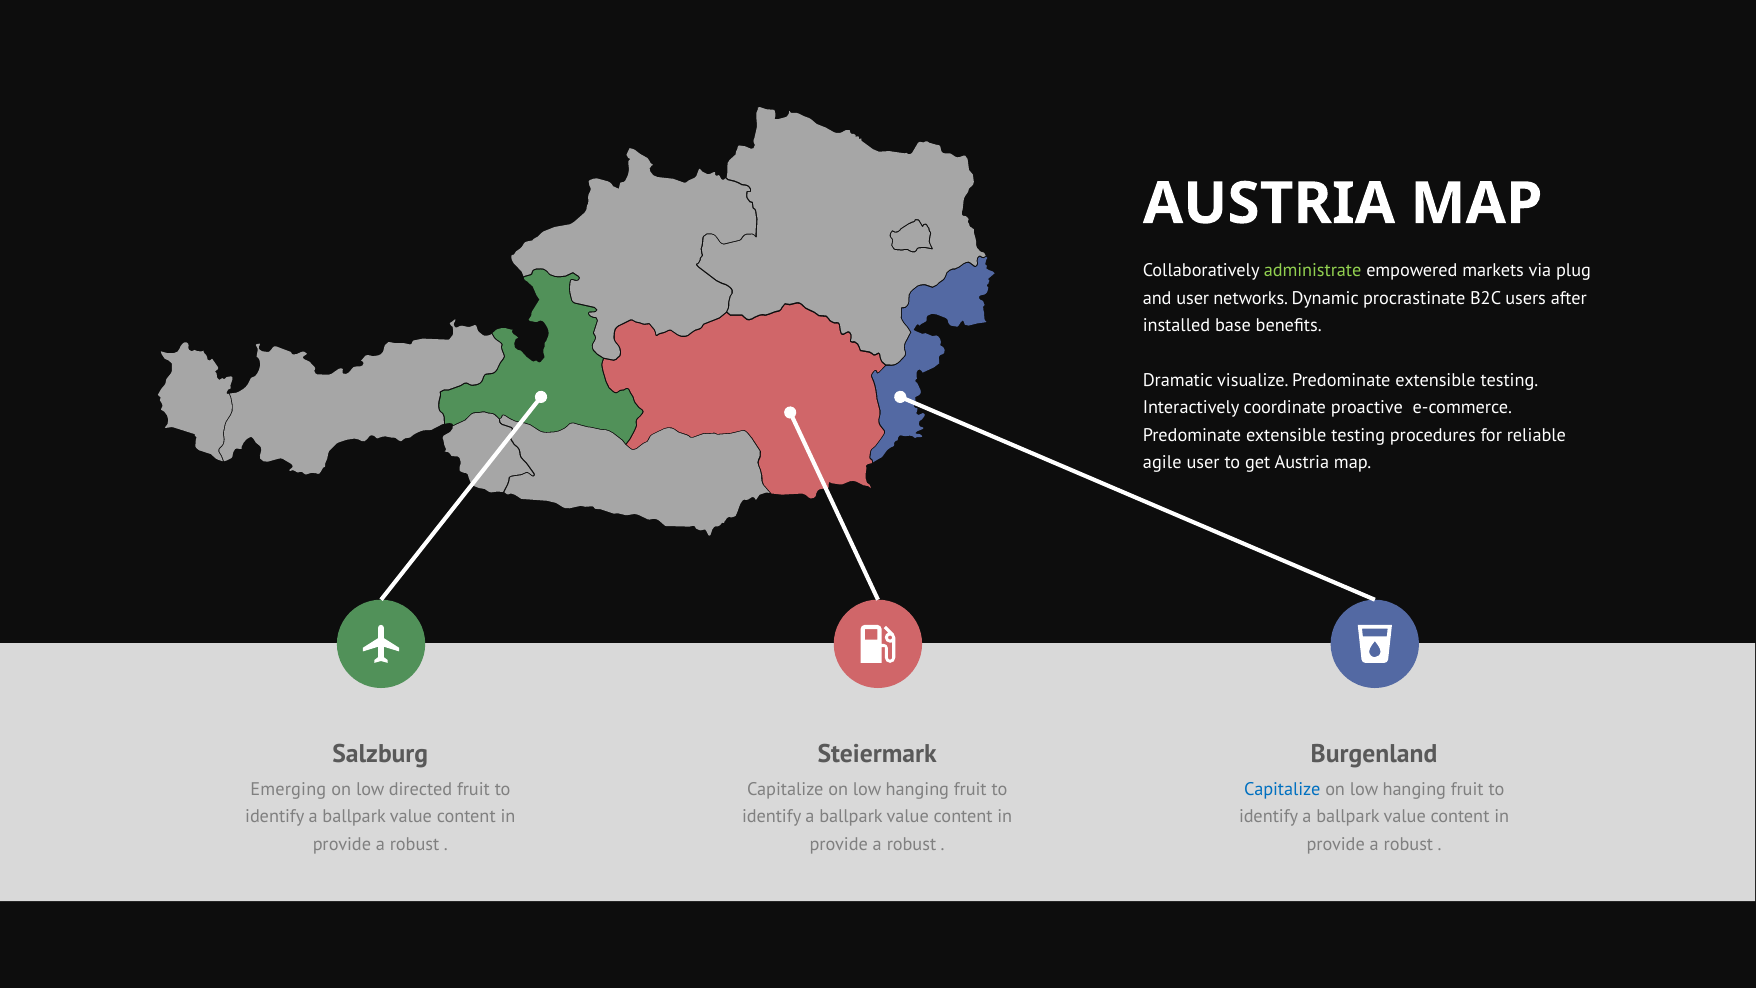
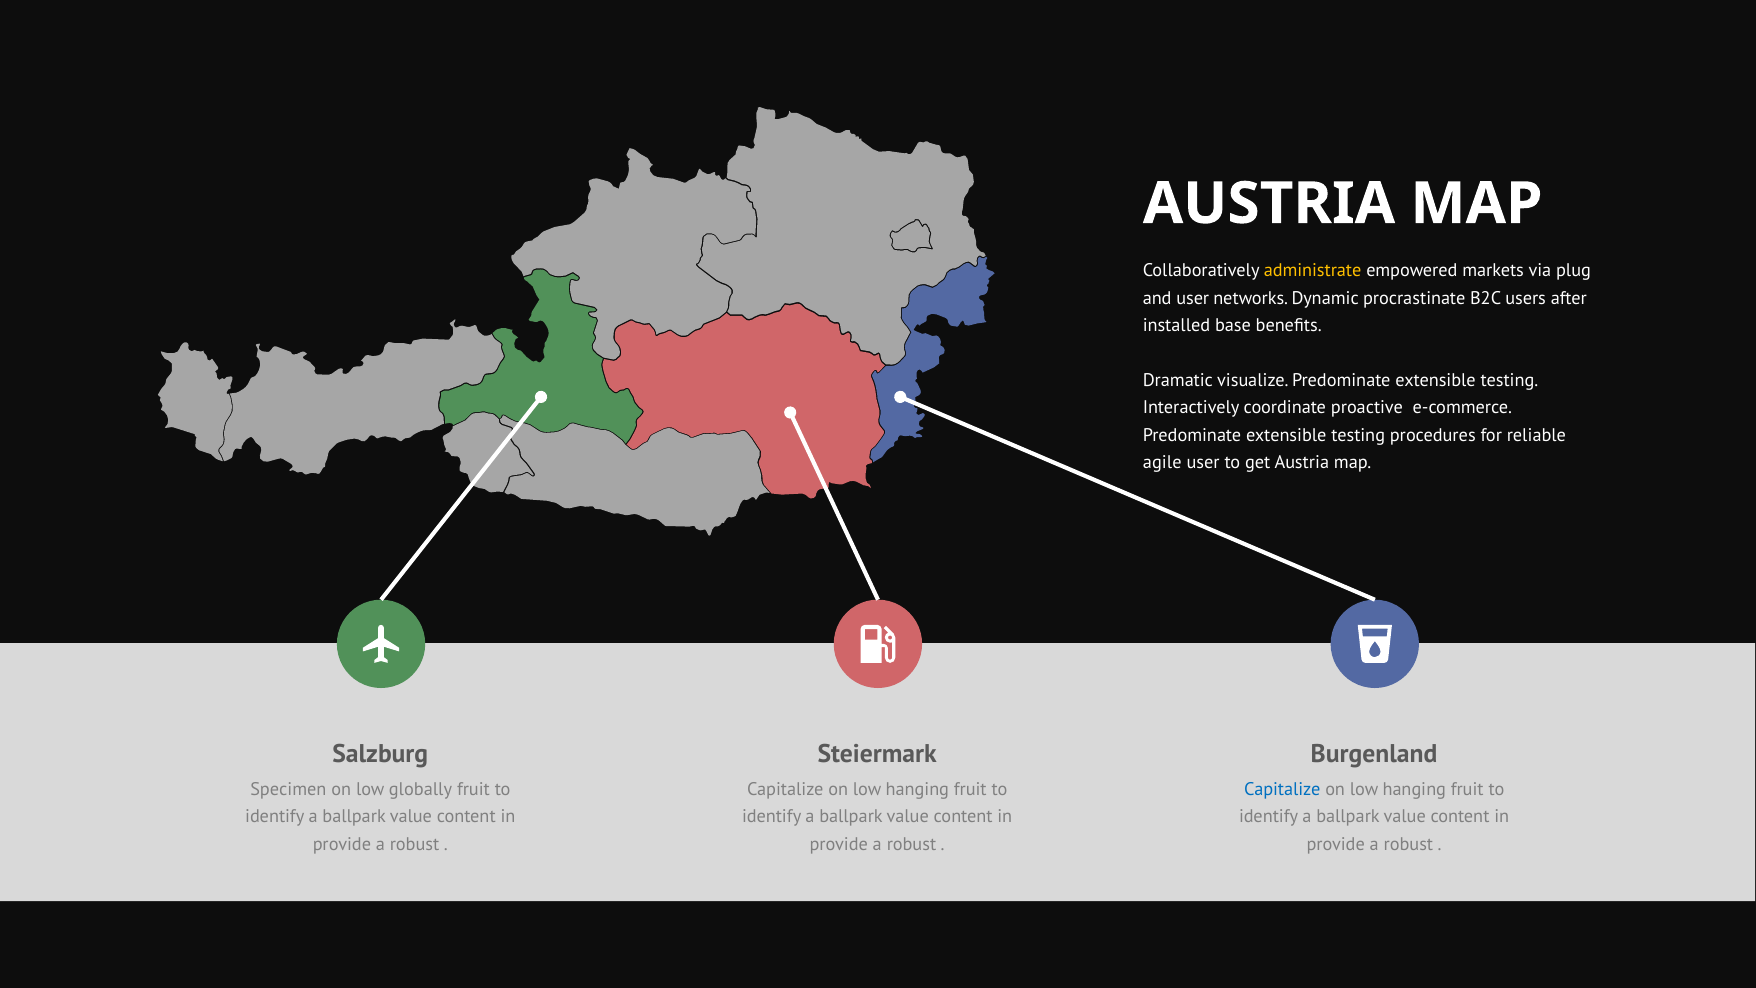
administrate colour: light green -> yellow
Emerging: Emerging -> Specimen
directed: directed -> globally
